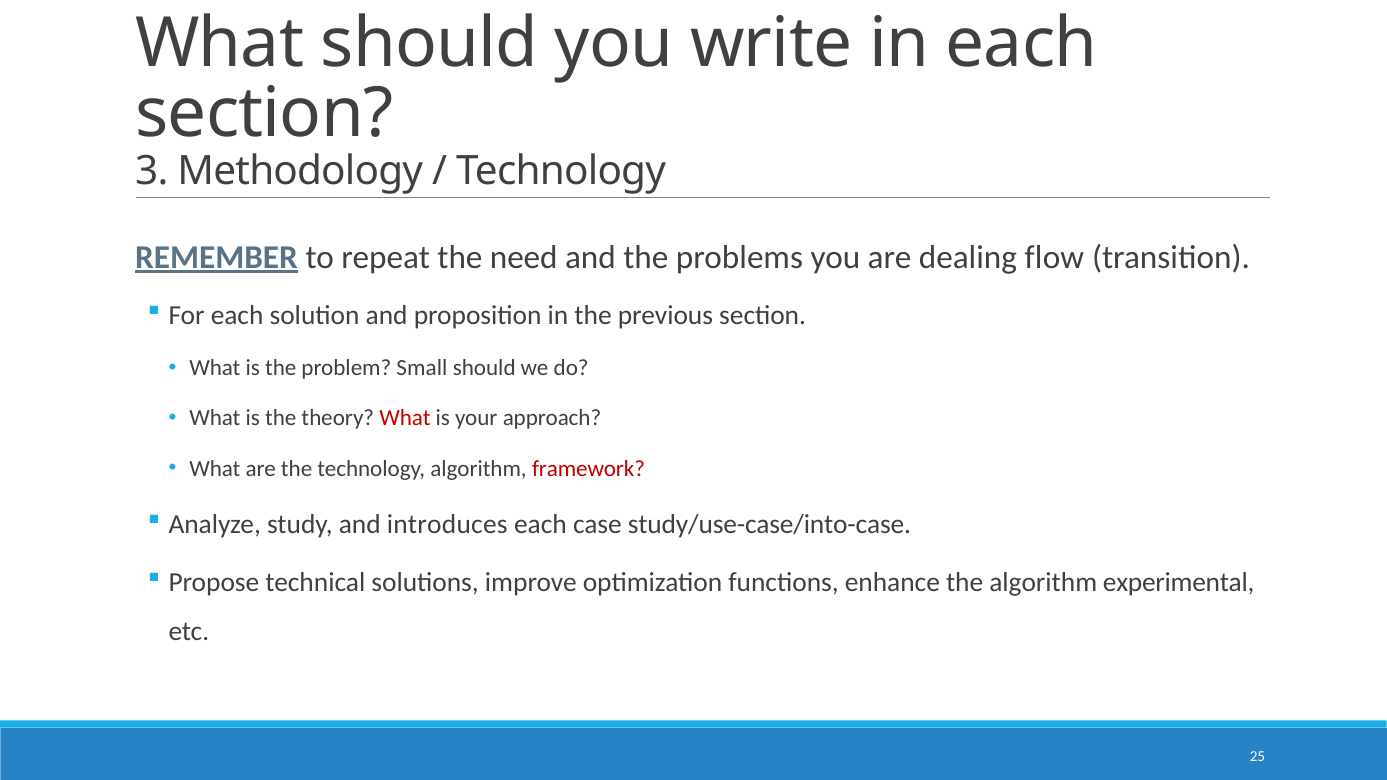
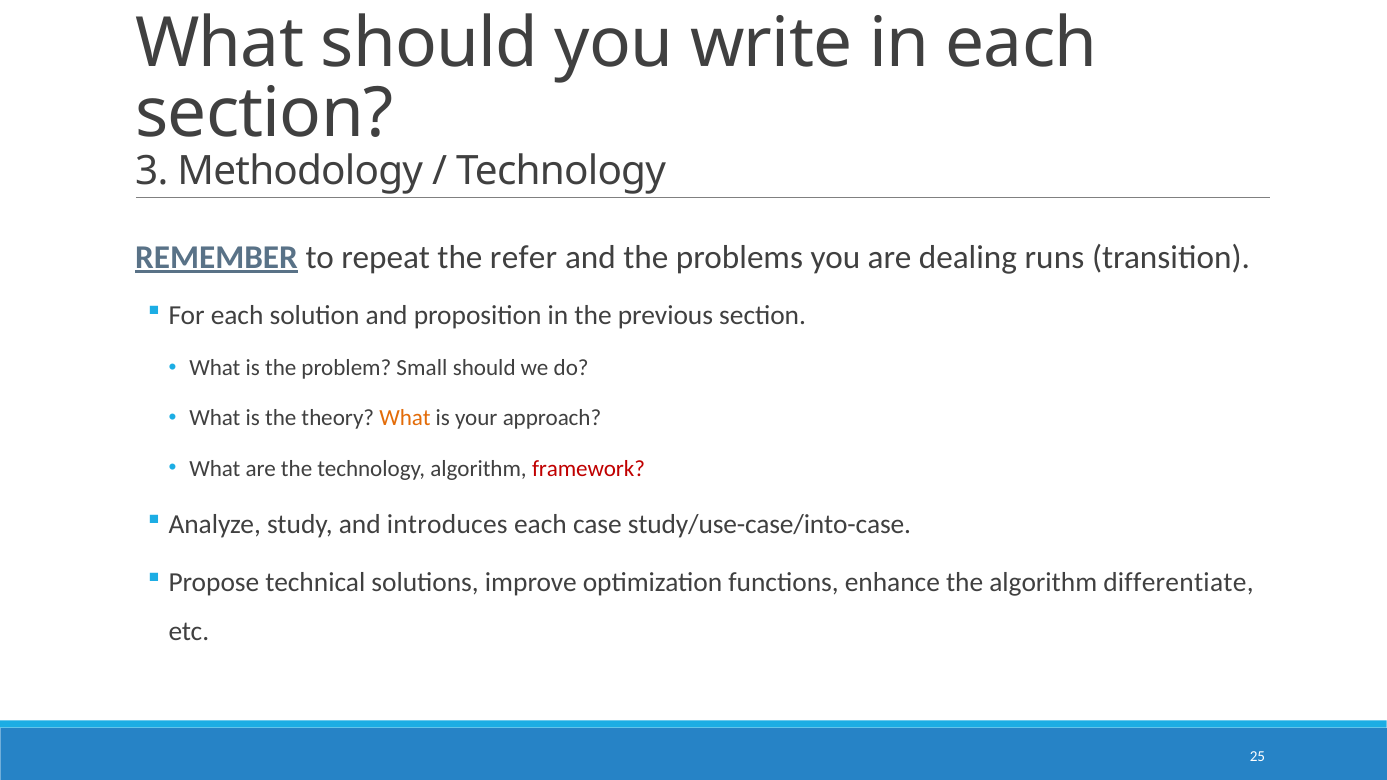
need: need -> refer
flow: flow -> runs
What at (405, 418) colour: red -> orange
experimental: experimental -> differentiate
